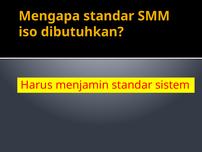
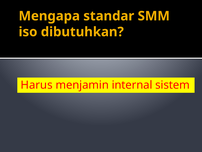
menjamin standar: standar -> internal
